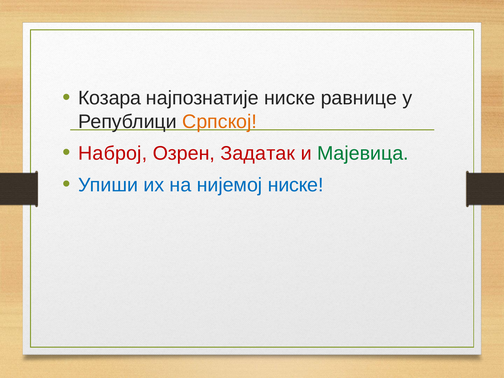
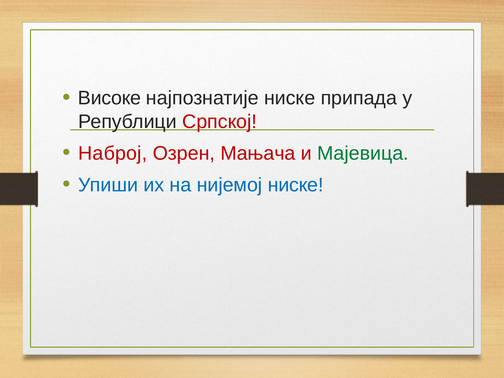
Козара: Козара -> Високе
равнице: равнице -> припада
Српској colour: orange -> red
Задатак: Задатак -> Мањача
